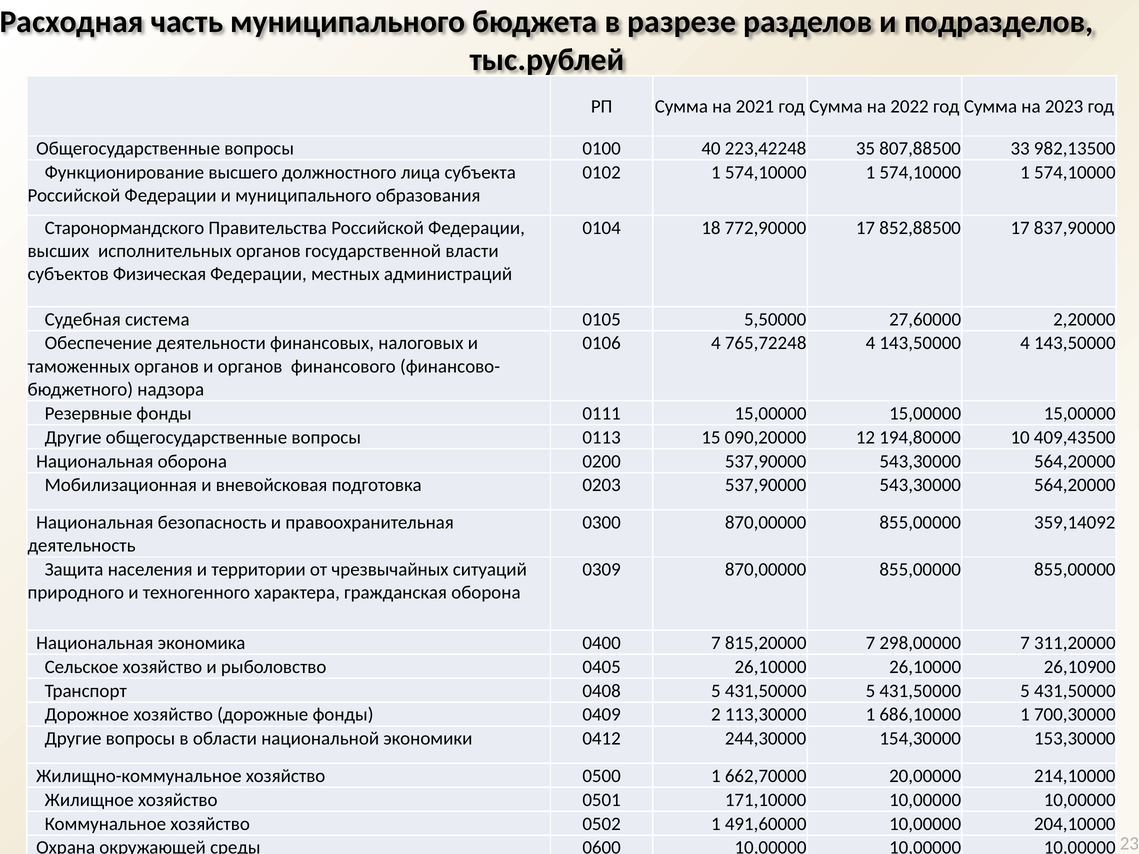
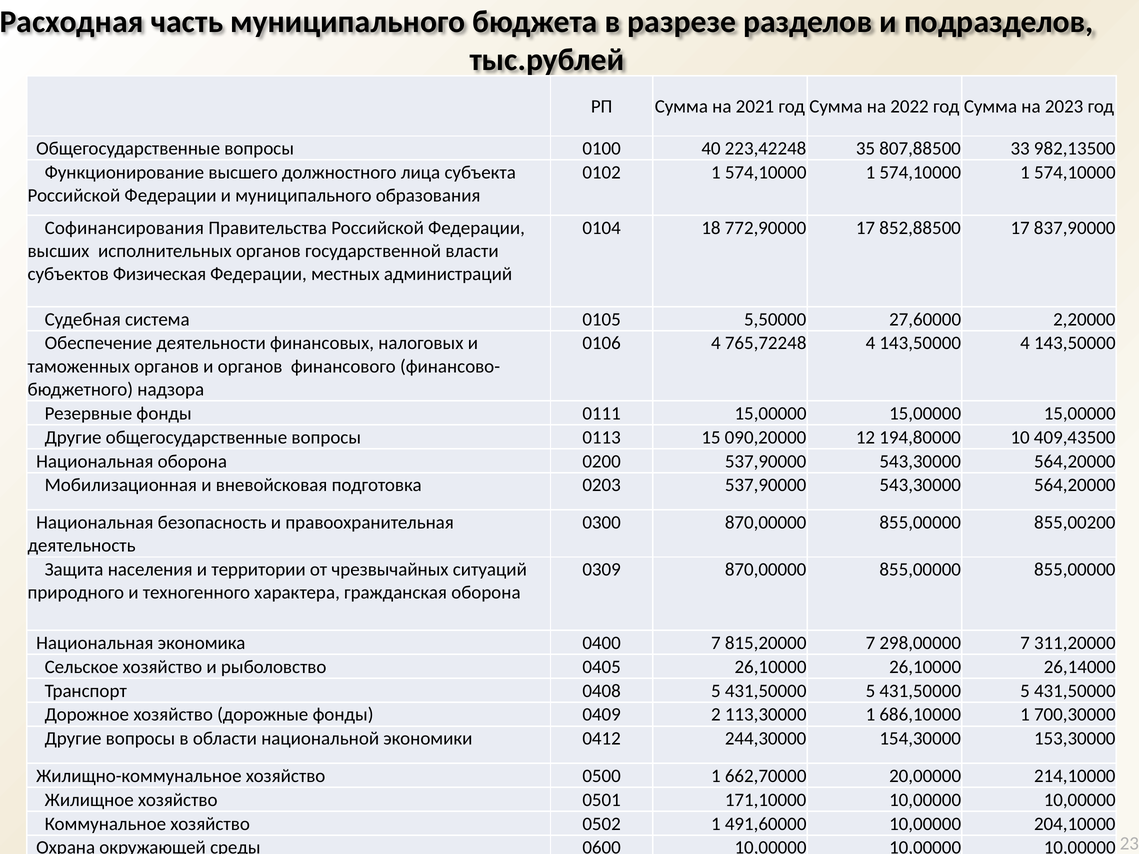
Старонормандского: Старонормандского -> Софинансирования
359,14092: 359,14092 -> 855,00200
26,10900: 26,10900 -> 26,14000
